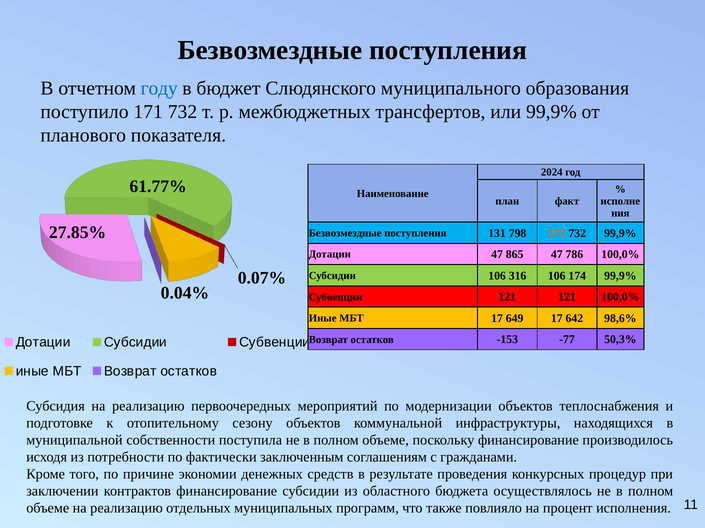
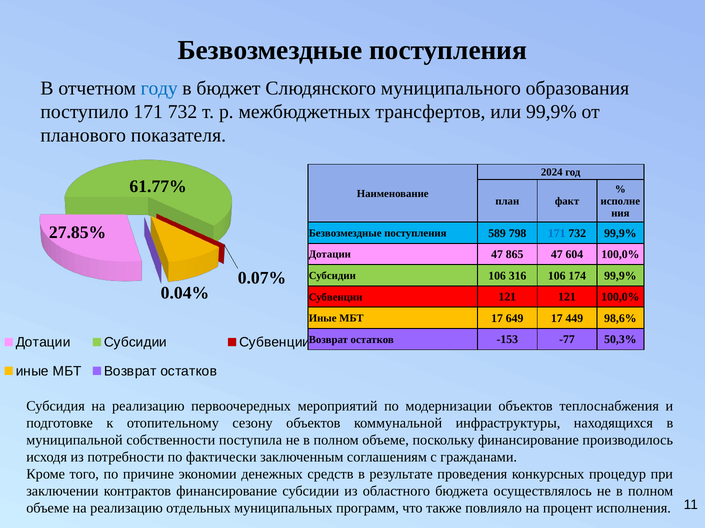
131: 131 -> 589
171 at (557, 233) colour: orange -> blue
786: 786 -> 604
642: 642 -> 449
